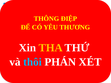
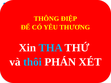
THA colour: yellow -> light blue
